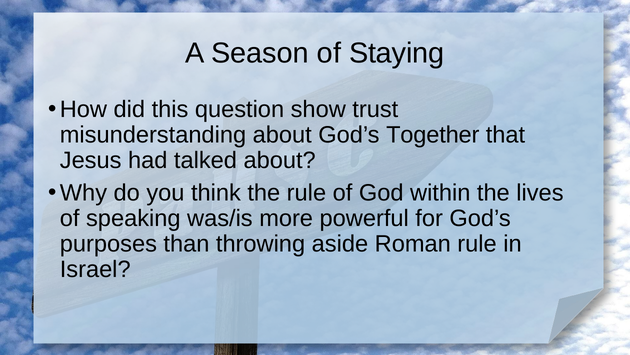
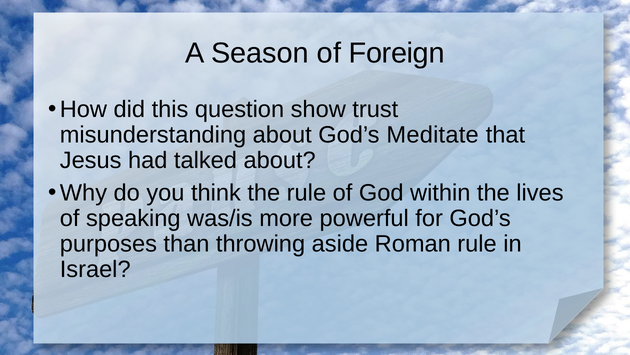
Staying: Staying -> Foreign
Together: Together -> Meditate
